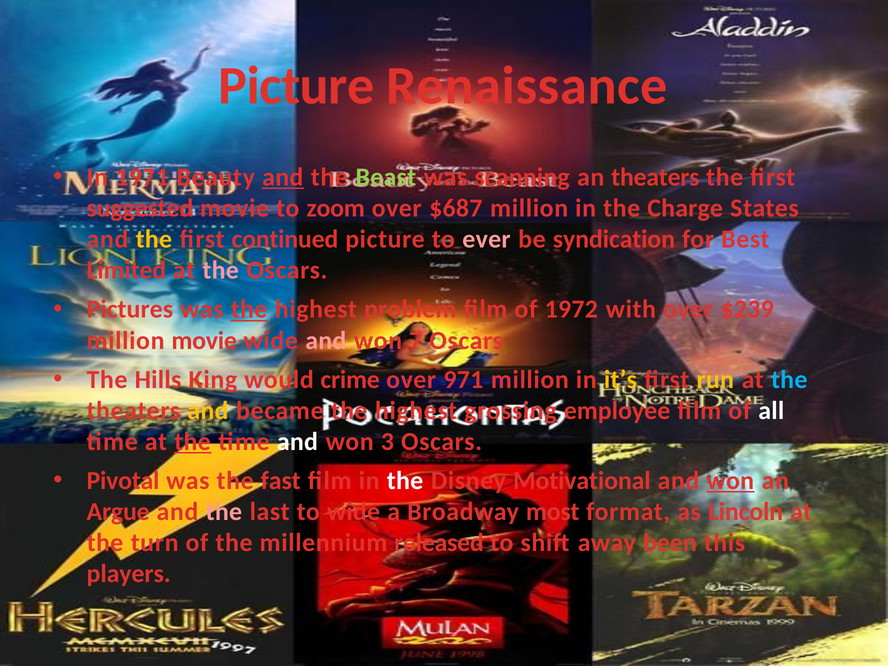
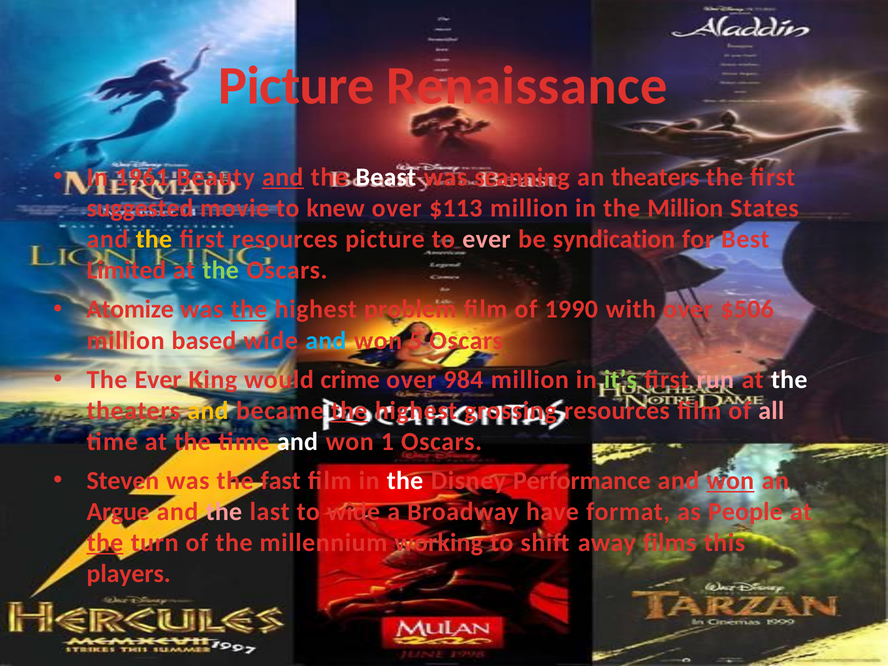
1971: 1971 -> 1961
Beast colour: light green -> white
zoom: zoom -> knew
$687: $687 -> $113
the Charge: Charge -> Million
first continued: continued -> resources
the at (221, 270) colour: pink -> light green
Pictures: Pictures -> Atomize
1972: 1972 -> 1990
$239: $239 -> $506
million movie: movie -> based
and at (326, 340) colour: pink -> light blue
7: 7 -> 5
The Hills: Hills -> Ever
971: 971 -> 984
it’s colour: yellow -> light green
run colour: yellow -> pink
the at (789, 379) colour: light blue -> white
the at (349, 411) underline: none -> present
grossing employee: employee -> resources
all colour: white -> pink
the at (193, 442) underline: present -> none
3: 3 -> 1
Pivotal: Pivotal -> Steven
Motivational: Motivational -> Performance
most: most -> have
Lincoln: Lincoln -> People
the at (105, 543) underline: none -> present
released: released -> working
been: been -> films
